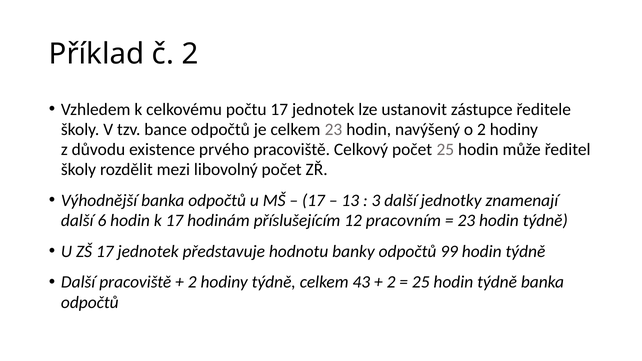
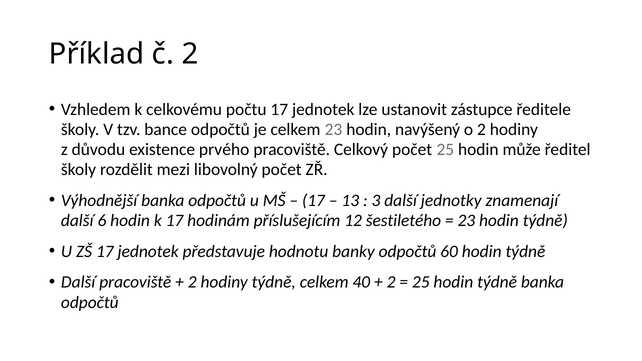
pracovním: pracovním -> šestiletého
99: 99 -> 60
43: 43 -> 40
